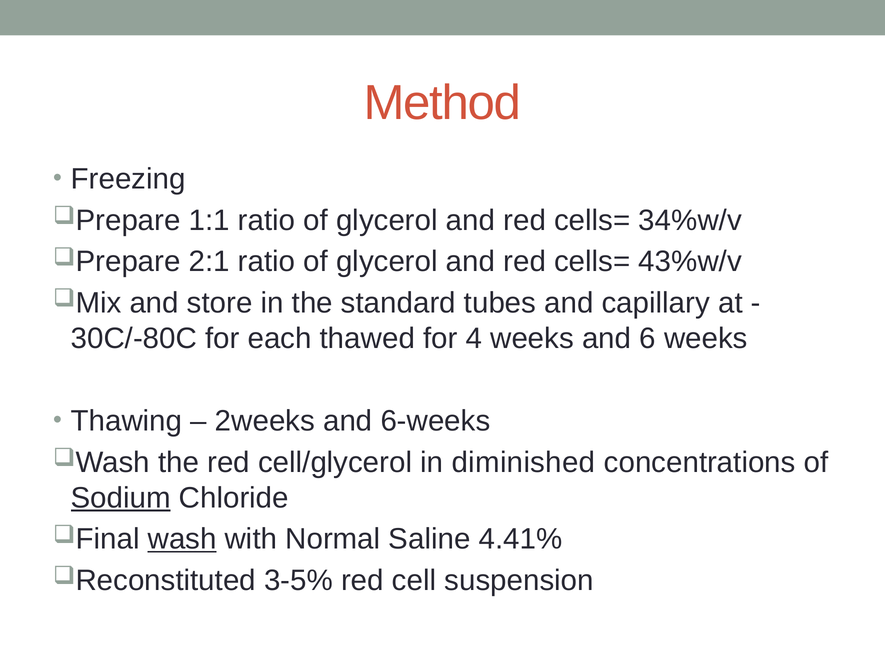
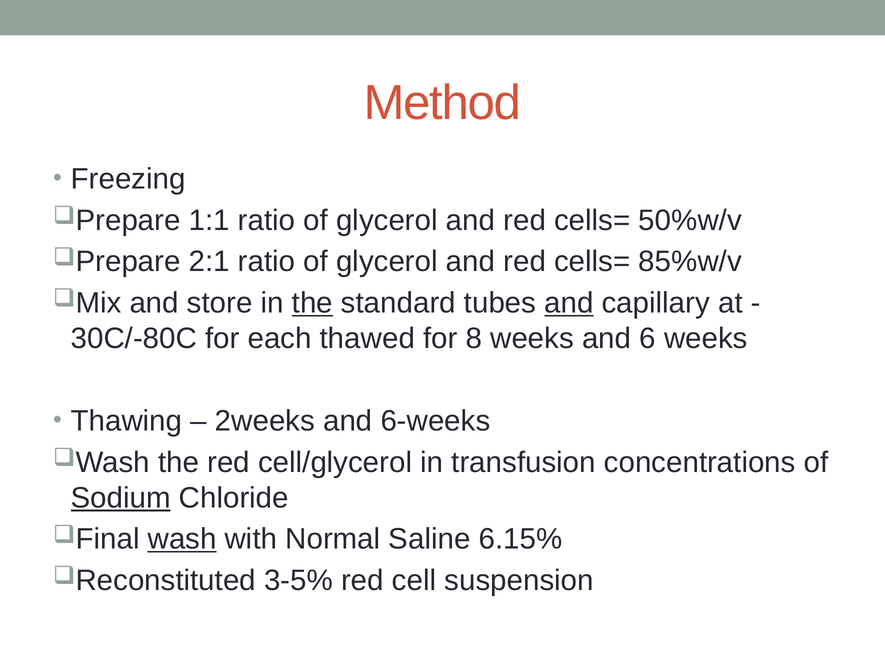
34%w/v: 34%w/v -> 50%w/v
43%w/v: 43%w/v -> 85%w/v
the at (312, 303) underline: none -> present
and at (569, 303) underline: none -> present
4: 4 -> 8
diminished: diminished -> transfusion
4.41%: 4.41% -> 6.15%
